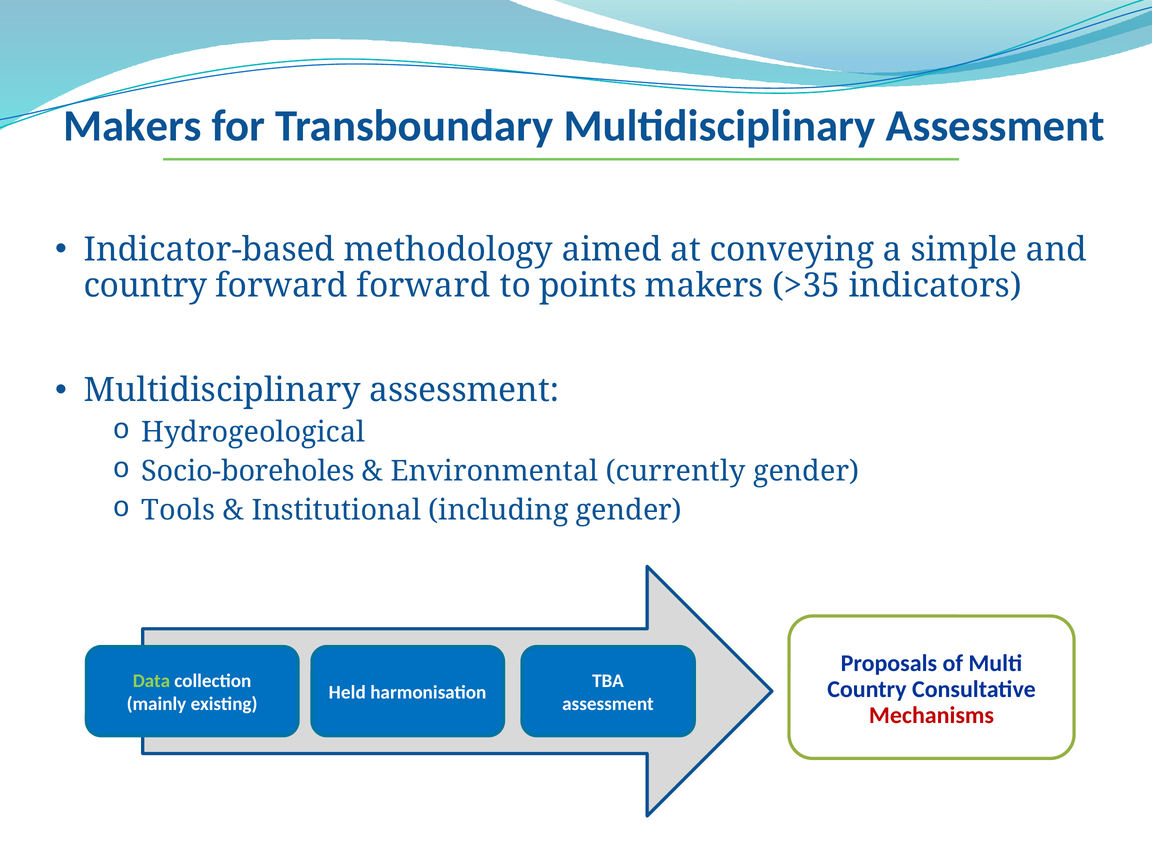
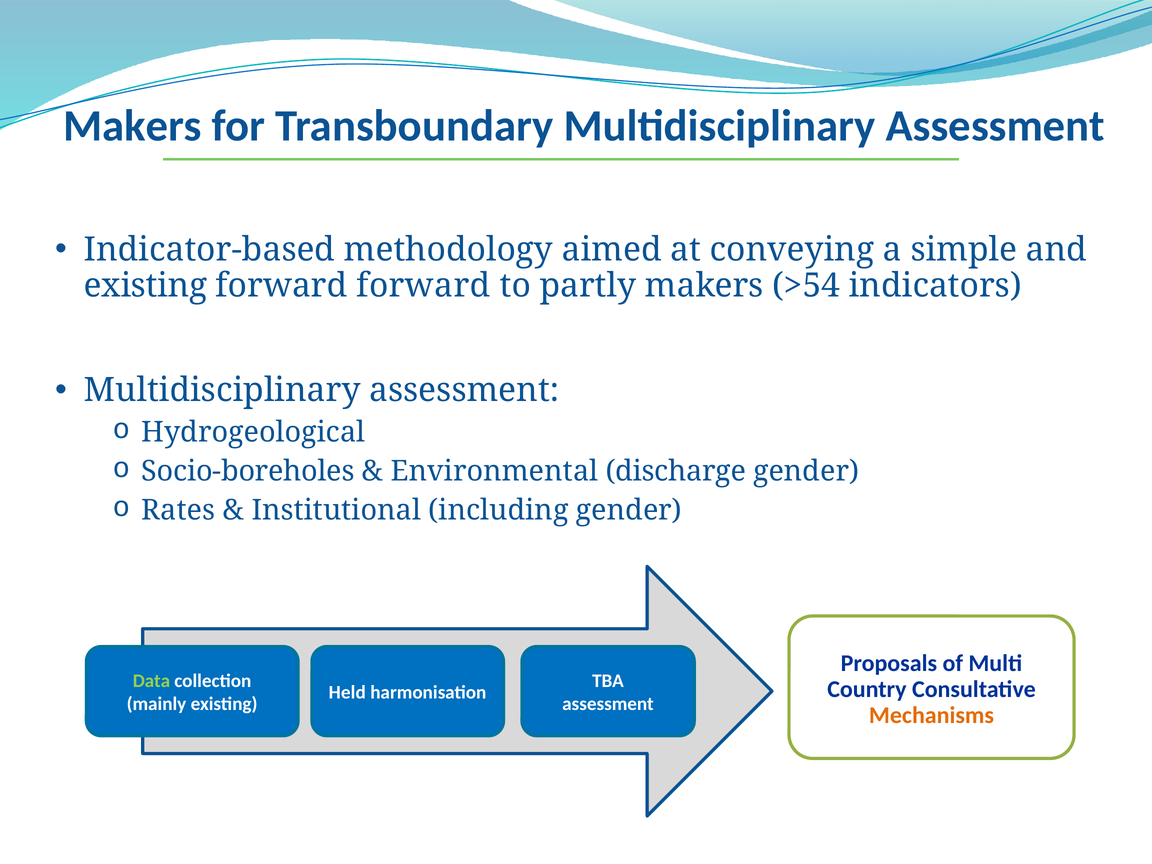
country at (145, 286): country -> existing
points: points -> partly
>35: >35 -> >54
currently: currently -> discharge
Tools: Tools -> Rates
Mechanisms colour: red -> orange
